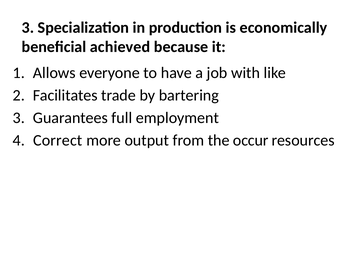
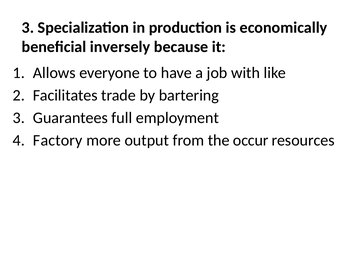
achieved: achieved -> inversely
Correct: Correct -> Factory
